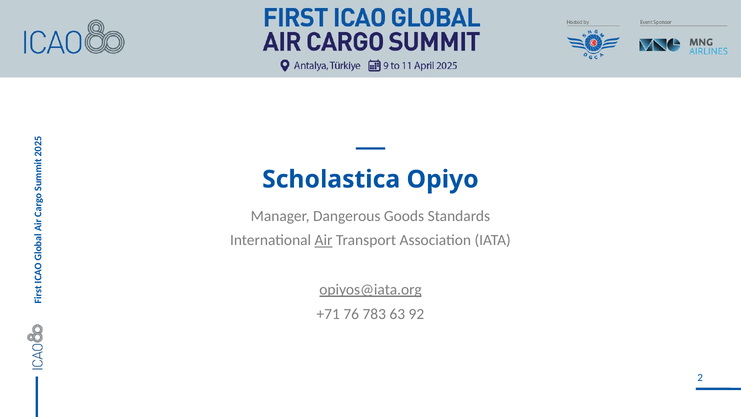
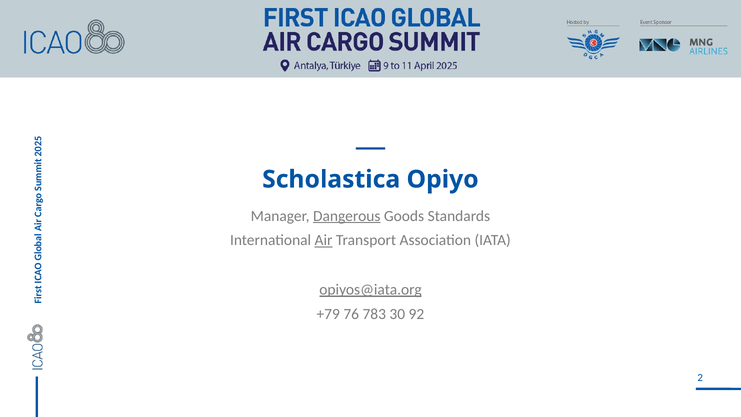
Dangerous underline: none -> present
+71: +71 -> +79
63: 63 -> 30
